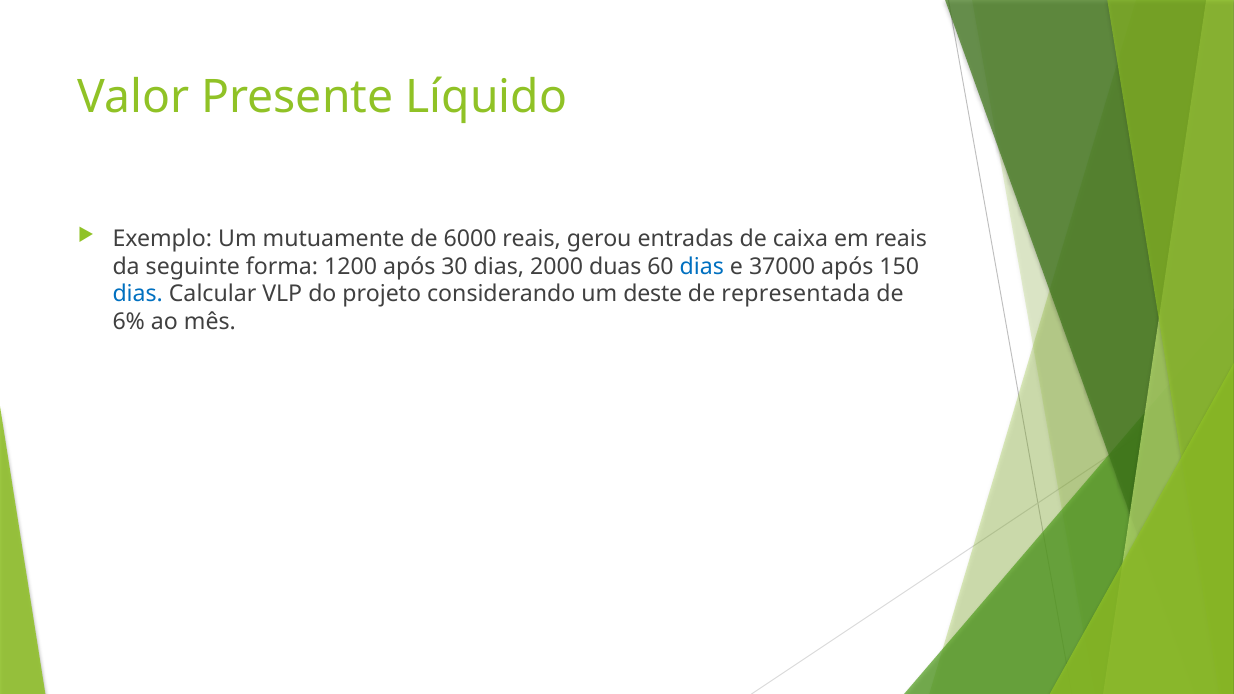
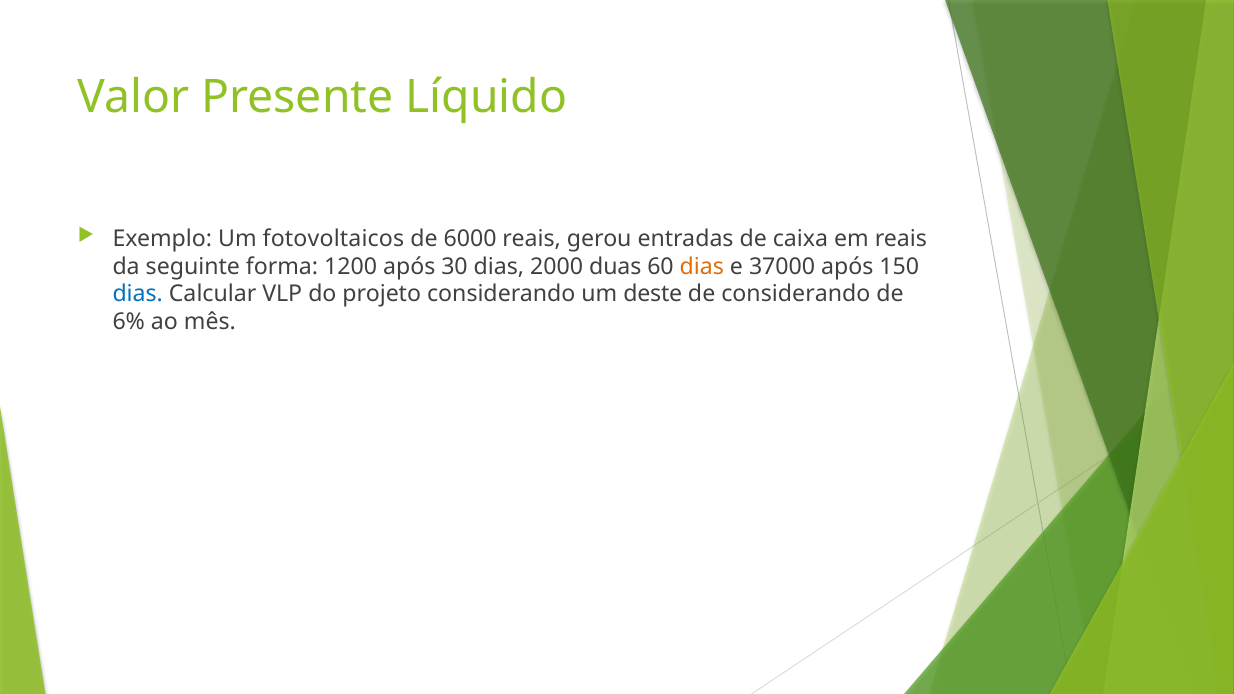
mutuamente: mutuamente -> fotovoltaicos
dias at (702, 267) colour: blue -> orange
de representada: representada -> considerando
